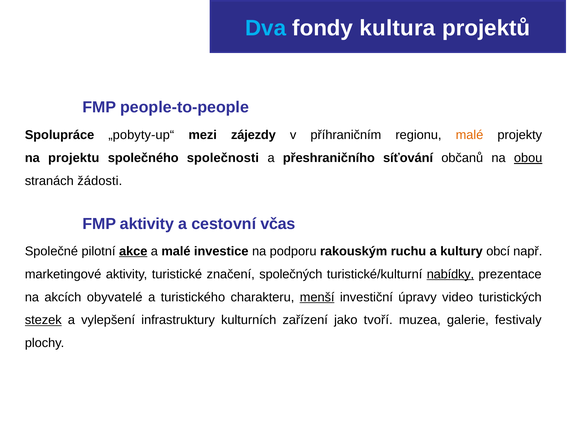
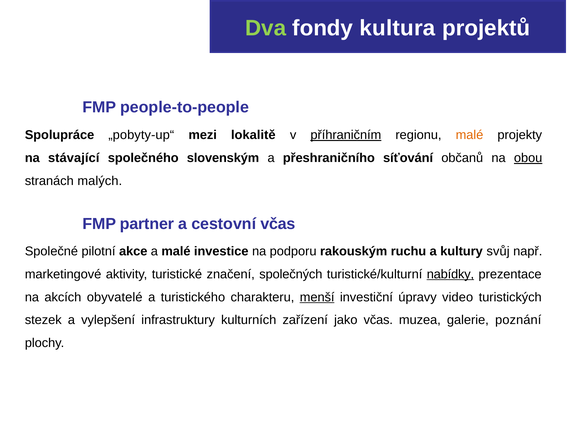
Dva colour: light blue -> light green
zájezdy: zájezdy -> lokalitě
příhraničním underline: none -> present
projektu: projektu -> stávající
společnosti: společnosti -> slovenským
žádosti: žádosti -> malých
FMP aktivity: aktivity -> partner
akce underline: present -> none
obcí: obcí -> svůj
stezek underline: present -> none
jako tvoří: tvoří -> včas
festivaly: festivaly -> poznání
